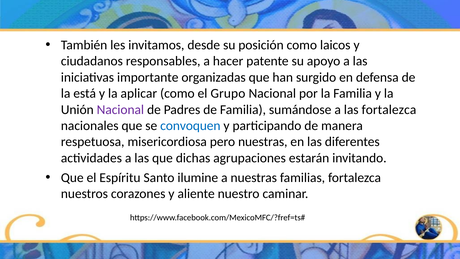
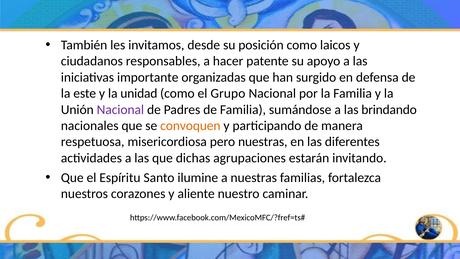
está: está -> este
aplicar: aplicar -> unidad
las fortalezca: fortalezca -> brindando
convoquen colour: blue -> orange
